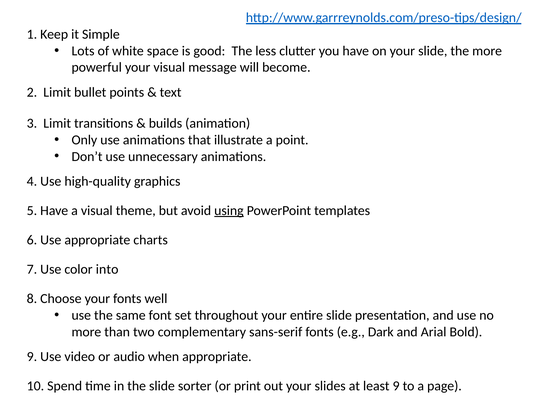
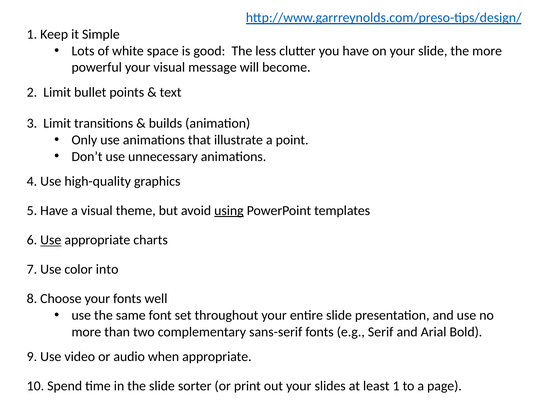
Use at (51, 240) underline: none -> present
Dark: Dark -> Serif
least 9: 9 -> 1
